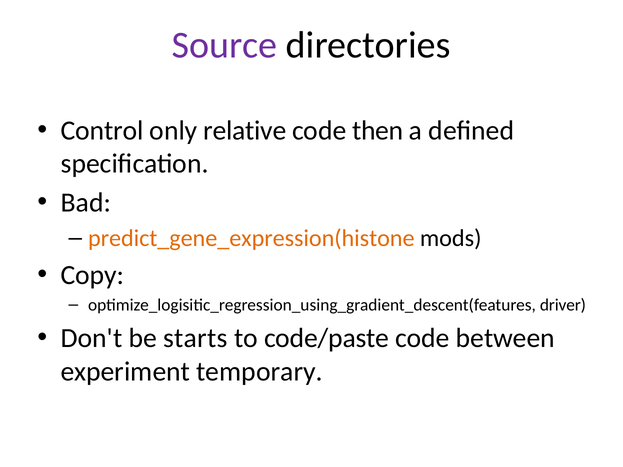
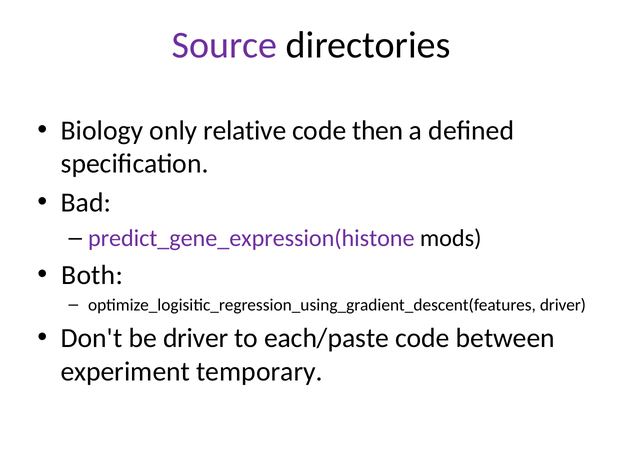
Control: Control -> Biology
predict_gene_expression(histone colour: orange -> purple
Copy: Copy -> Both
be starts: starts -> driver
code/paste: code/paste -> each/paste
